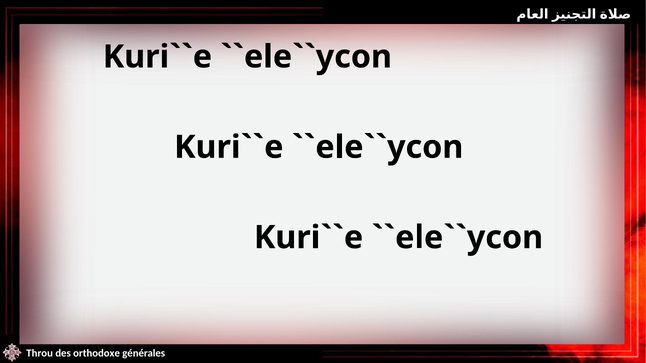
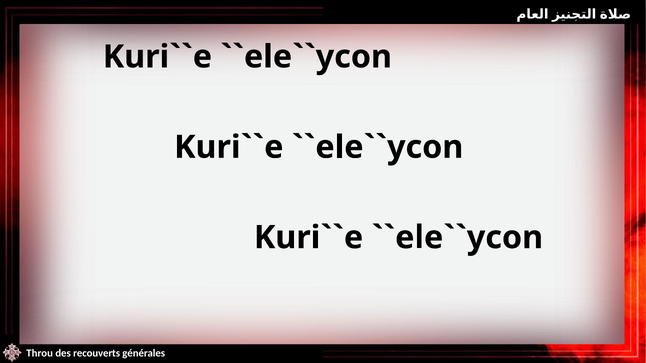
orthodoxe: orthodoxe -> recouverts
